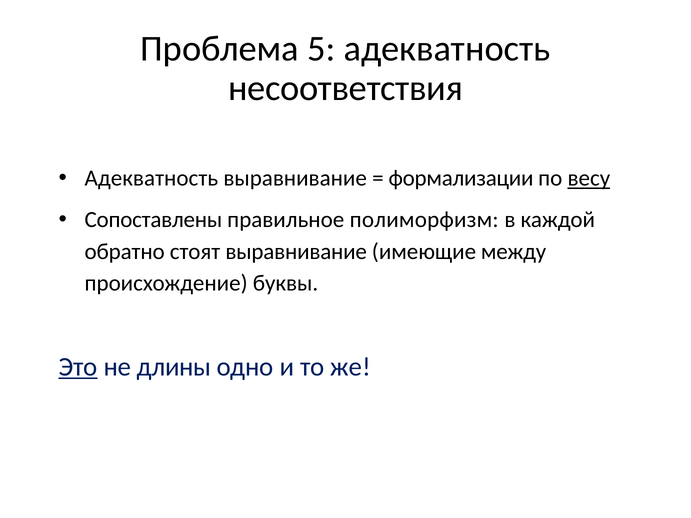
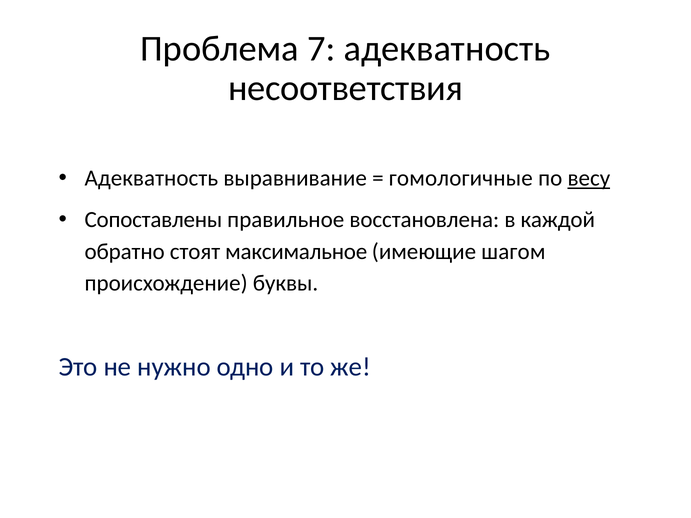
5: 5 -> 7
формализации: формализации -> гомологичные
полиморфизм: полиморфизм -> восстановлена
стоят выравнивание: выравнивание -> максимальное
между: между -> шагом
Это underline: present -> none
длины: длины -> нужно
